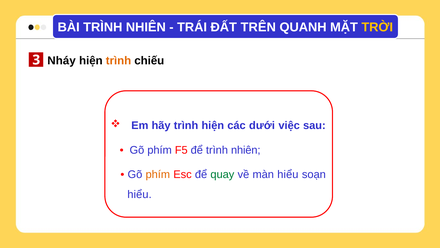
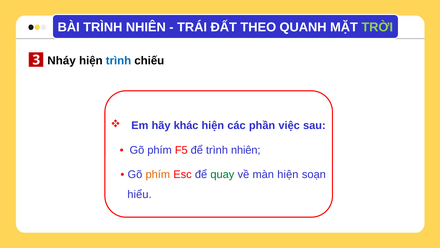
TRÊN: TRÊN -> THEO
TRỜI colour: yellow -> light green
trình at (118, 61) colour: orange -> blue
hãy trình: trình -> khác
dưới: dưới -> phần
màn hiểu: hiểu -> hiện
